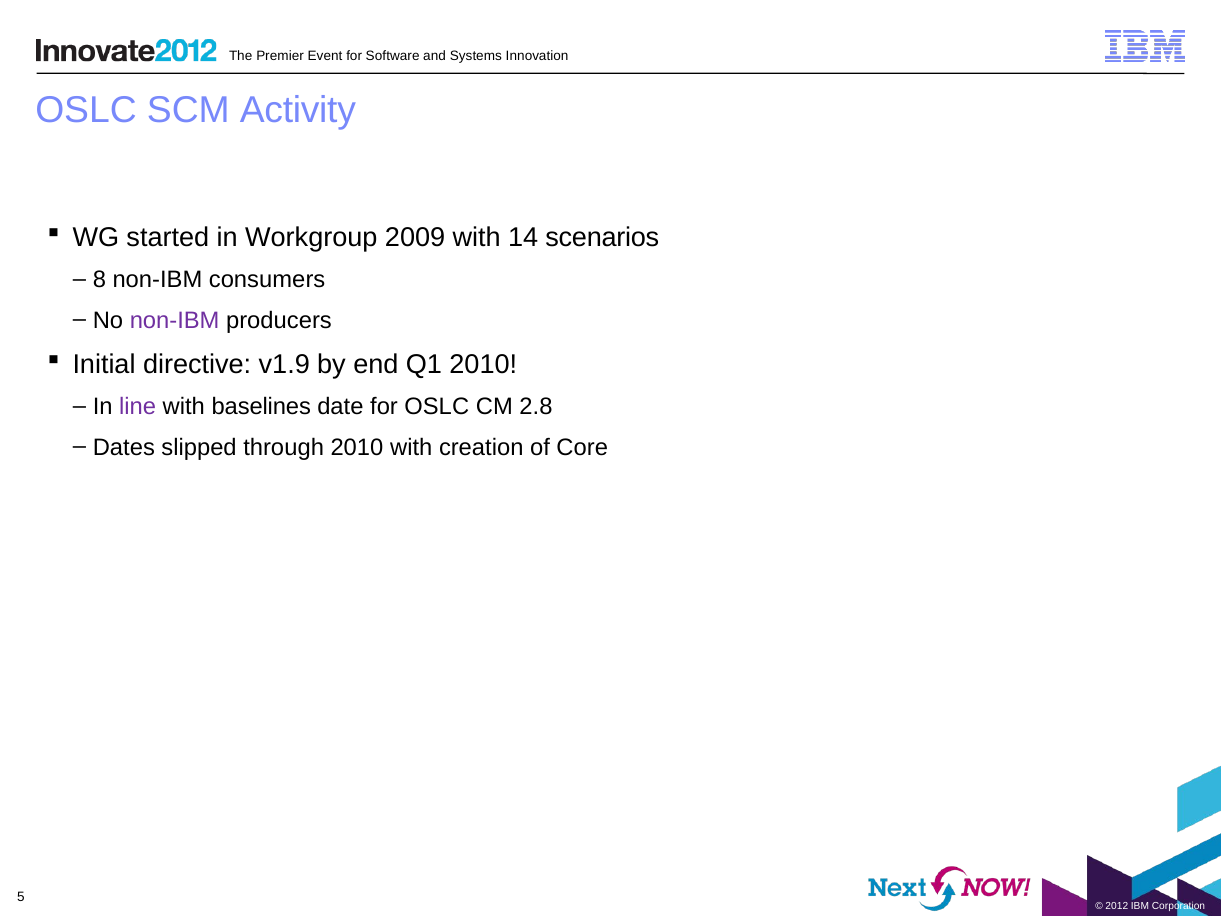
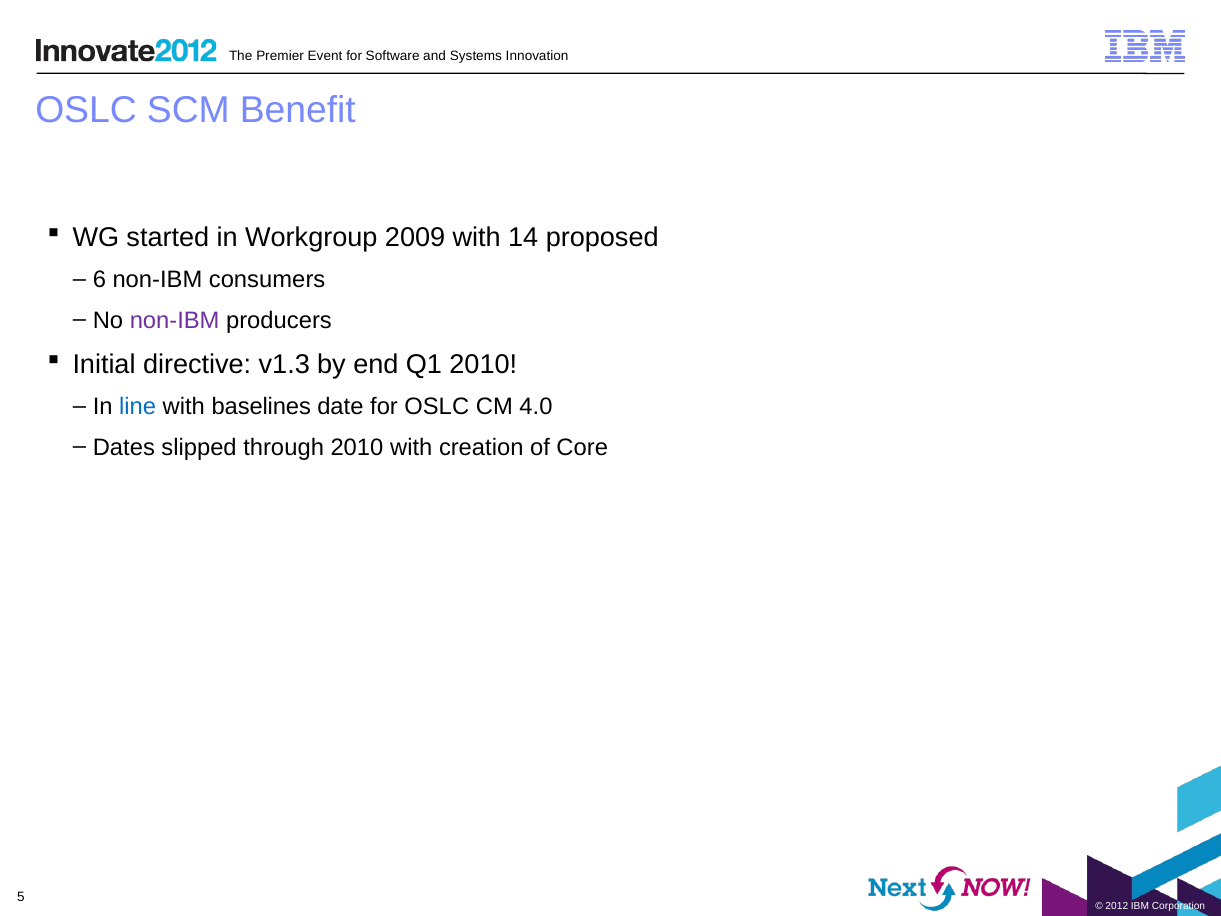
Activity: Activity -> Benefit
scenarios: scenarios -> proposed
8: 8 -> 6
v1.9: v1.9 -> v1.3
line colour: purple -> blue
2.8: 2.8 -> 4.0
